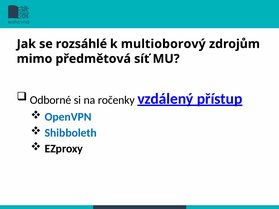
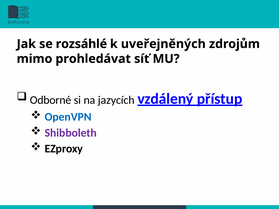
multioborový: multioborový -> uveřejněných
předmětová: předmětová -> prohledávat
ročenky: ročenky -> jazycích
Shibboleth colour: blue -> purple
